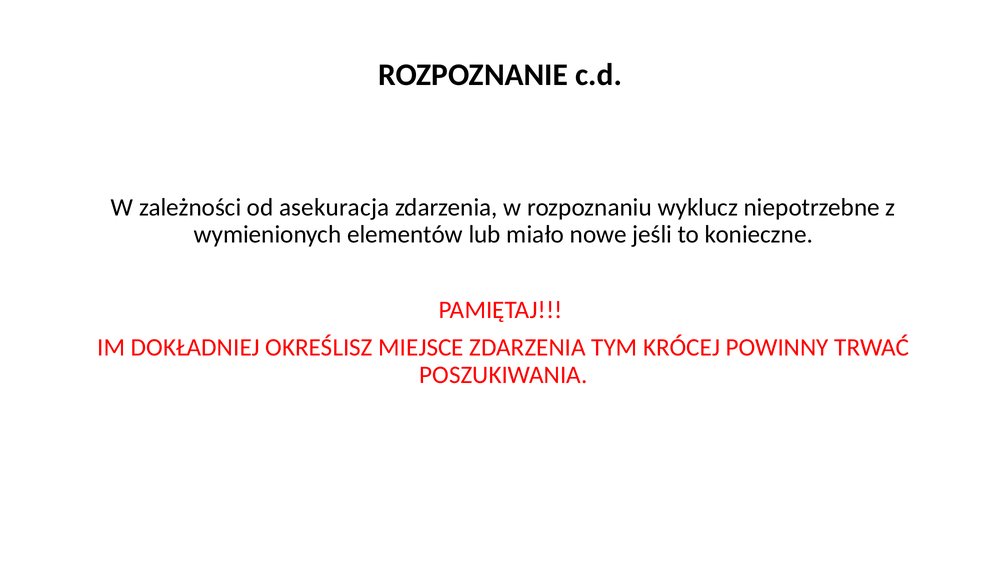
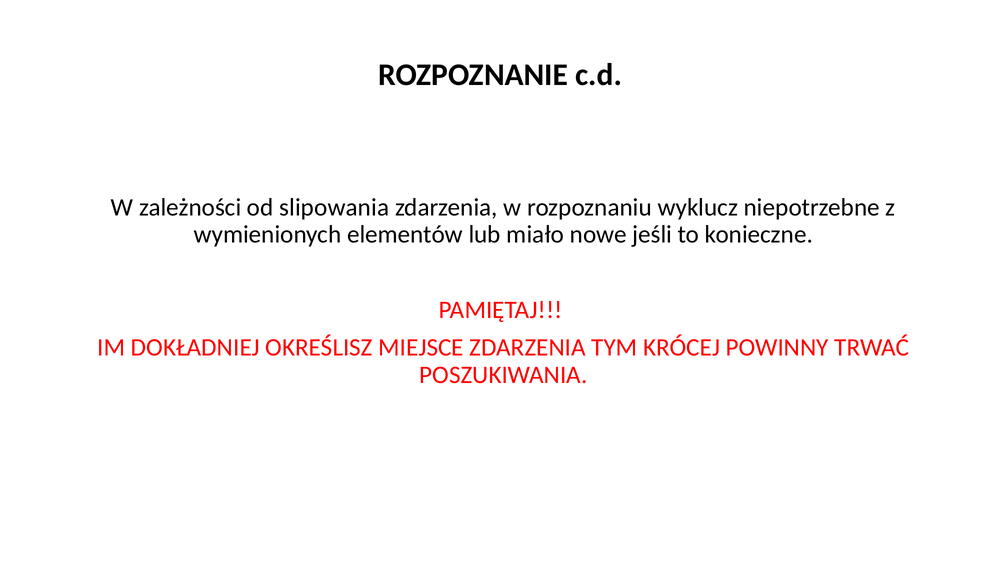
asekuracja: asekuracja -> slipowania
